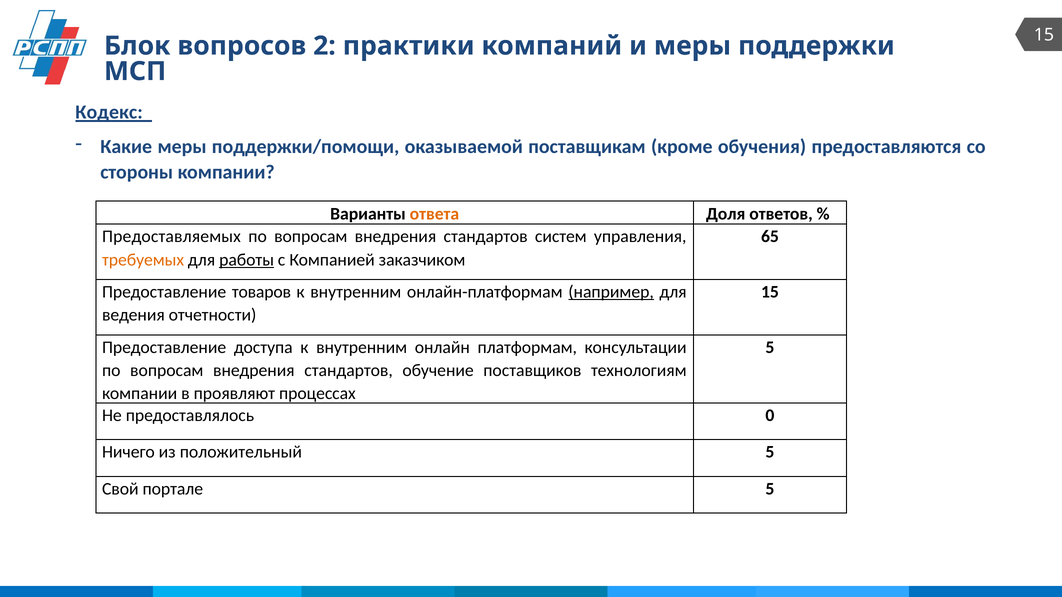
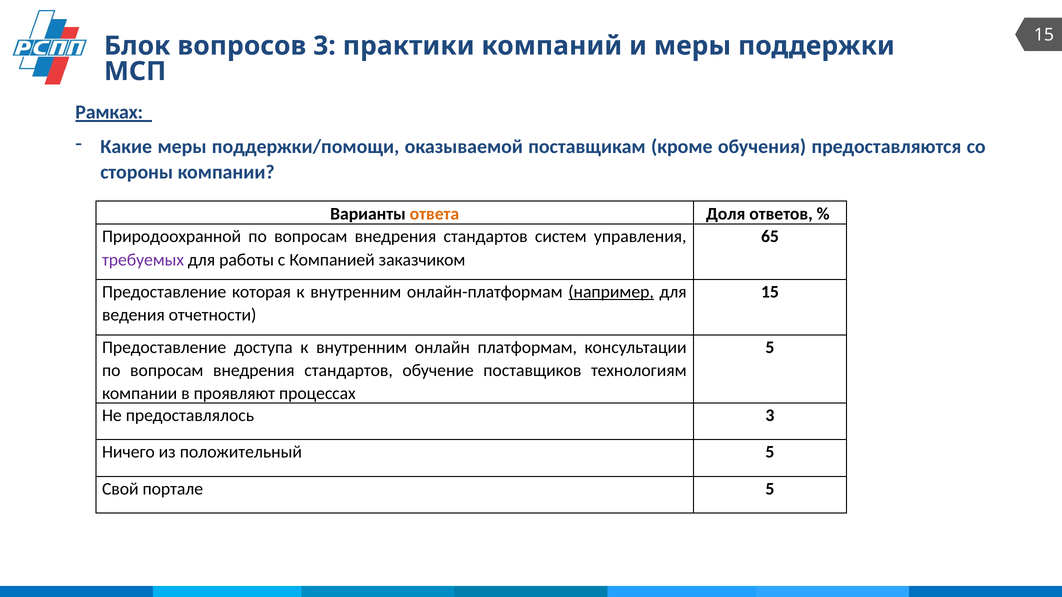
вопросов 2: 2 -> 3
Кодекс: Кодекс -> Рамках
Предоставляемых: Предоставляемых -> Природоохранной
требуемых colour: orange -> purple
работы underline: present -> none
товаров: товаров -> которая
предоставлялось 0: 0 -> 3
